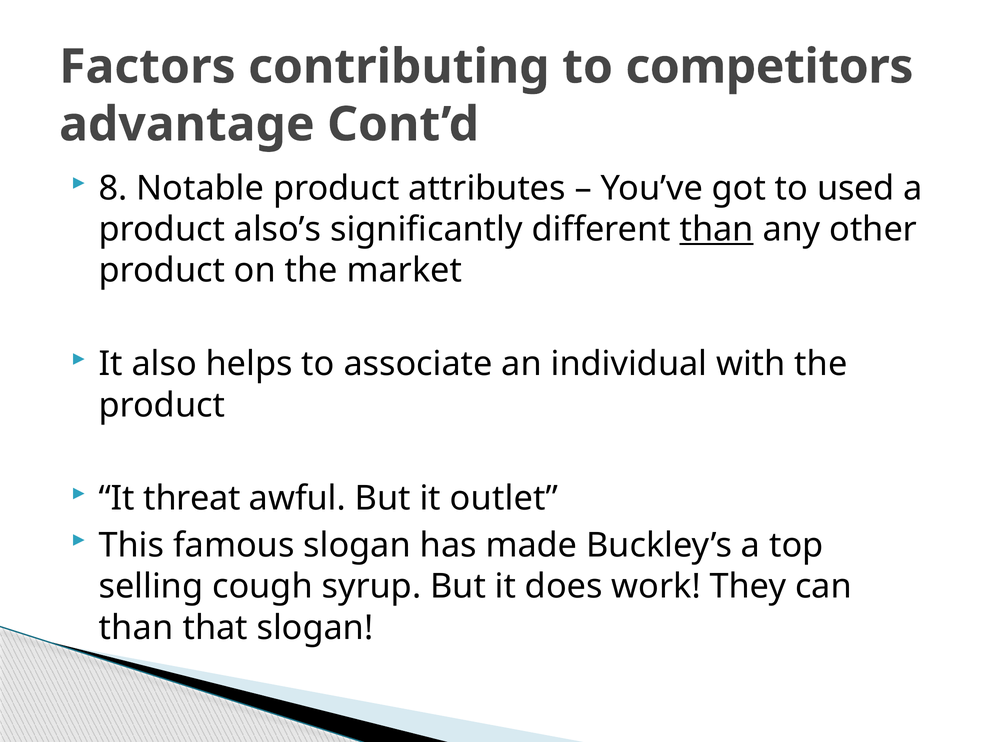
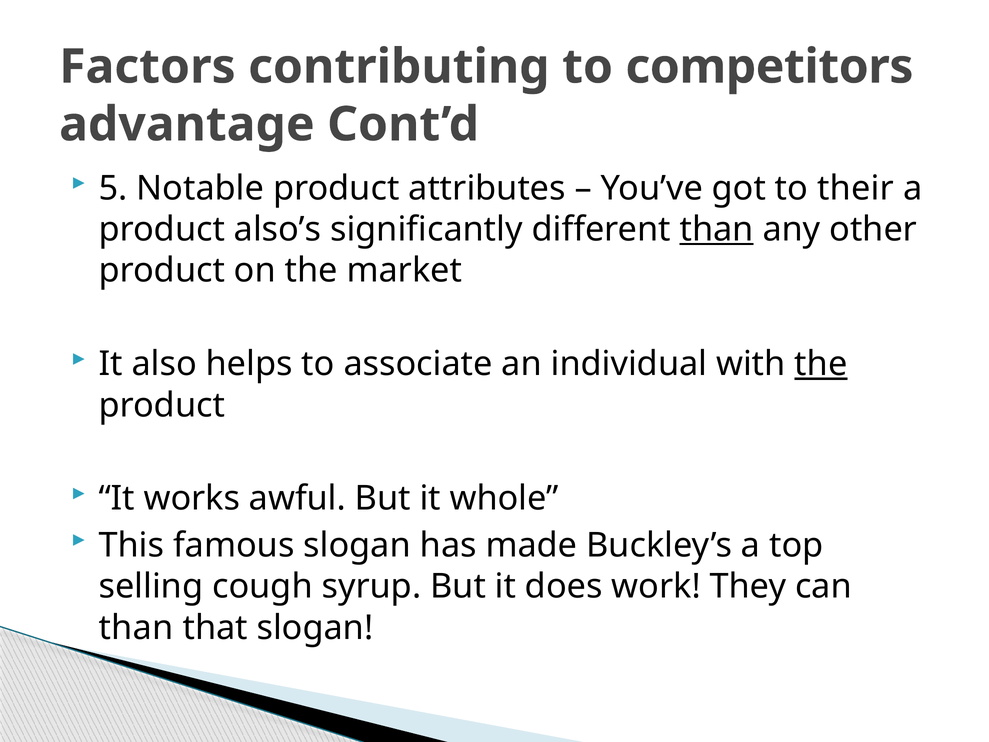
8: 8 -> 5
used: used -> their
the at (821, 364) underline: none -> present
threat: threat -> works
outlet: outlet -> whole
